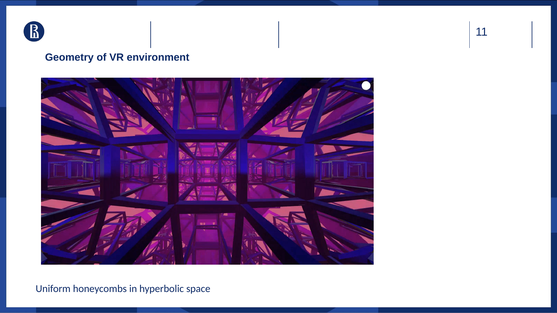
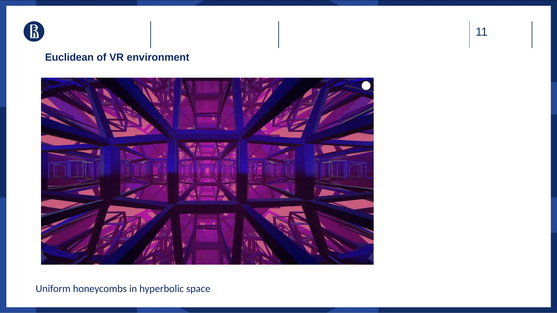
Geometry: Geometry -> Euclidean
